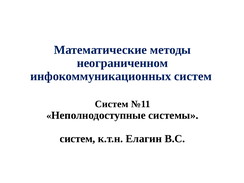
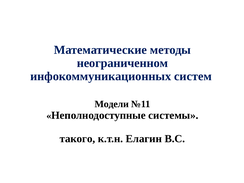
Систем at (112, 104): Систем -> Модели
систем at (77, 139): систем -> такого
